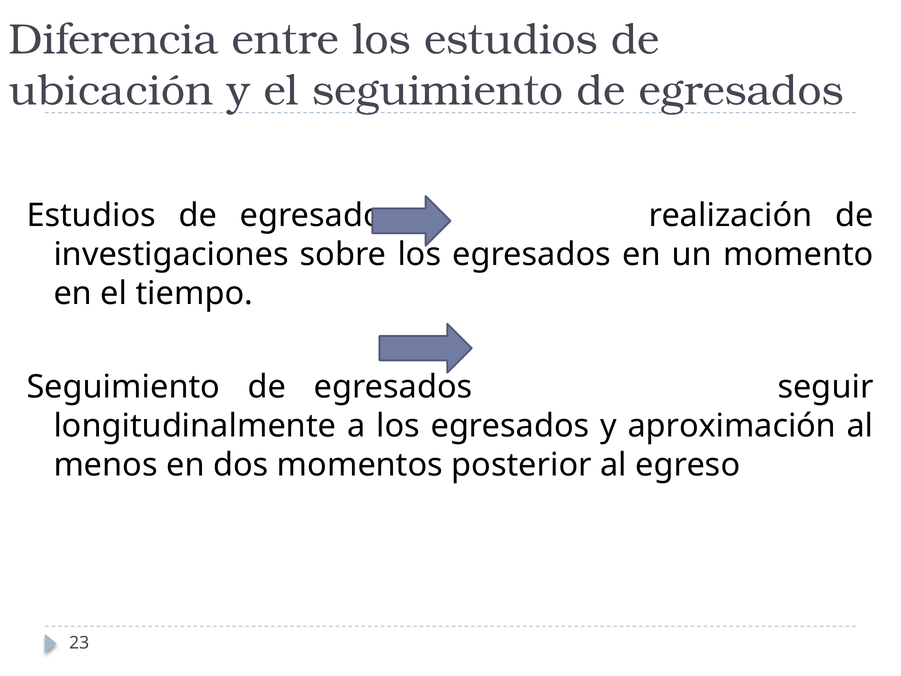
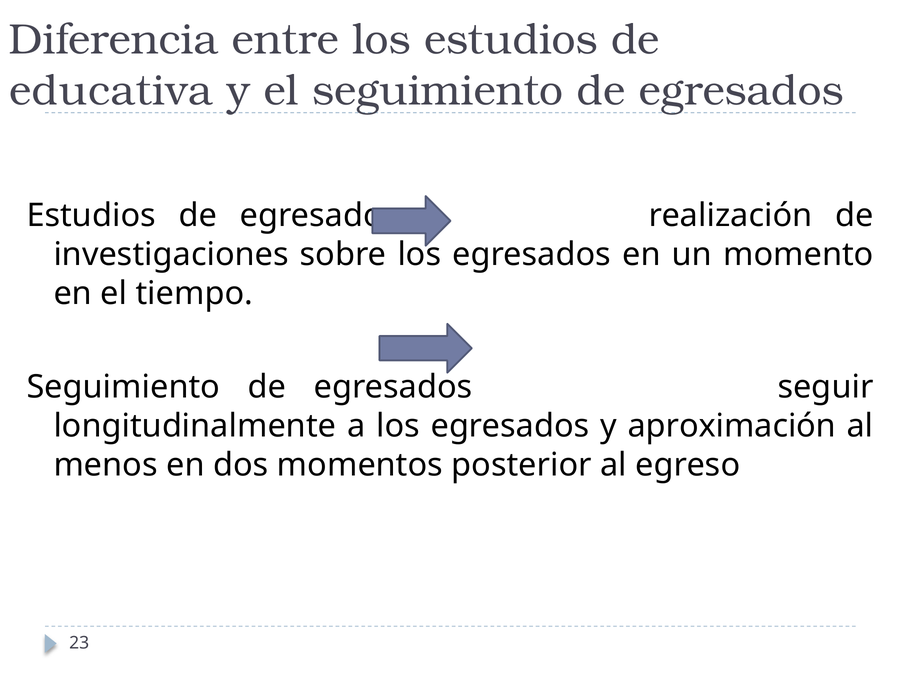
ubicación: ubicación -> educativa
